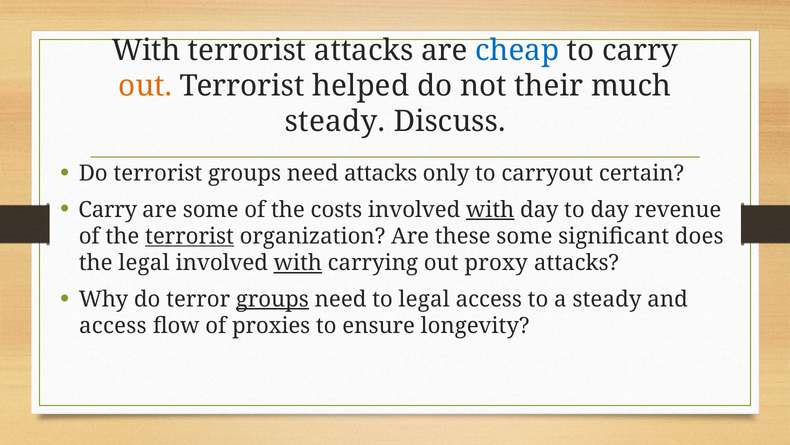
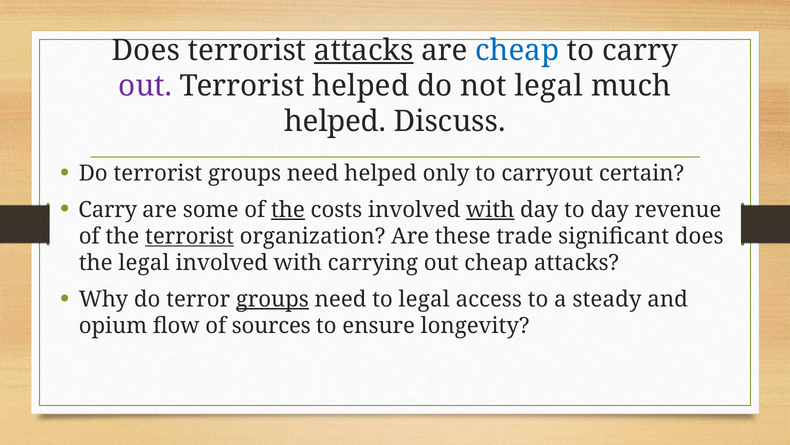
With at (146, 50): With -> Does
attacks at (364, 50) underline: none -> present
out at (145, 86) colour: orange -> purple
not their: their -> legal
steady at (335, 121): steady -> helped
need attacks: attacks -> helped
the at (288, 209) underline: none -> present
these some: some -> trade
with at (298, 263) underline: present -> none
out proxy: proxy -> cheap
access at (113, 326): access -> opium
proxies: proxies -> sources
